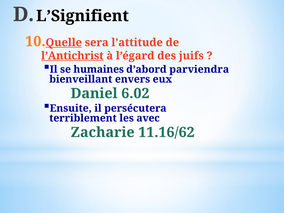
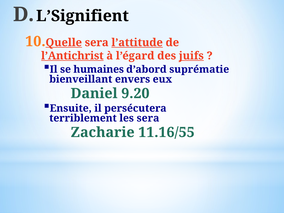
l’attitude underline: none -> present
juifs underline: none -> present
parviendra: parviendra -> suprématie
6.02: 6.02 -> 9.20
les avec: avec -> sera
11.16/62: 11.16/62 -> 11.16/55
